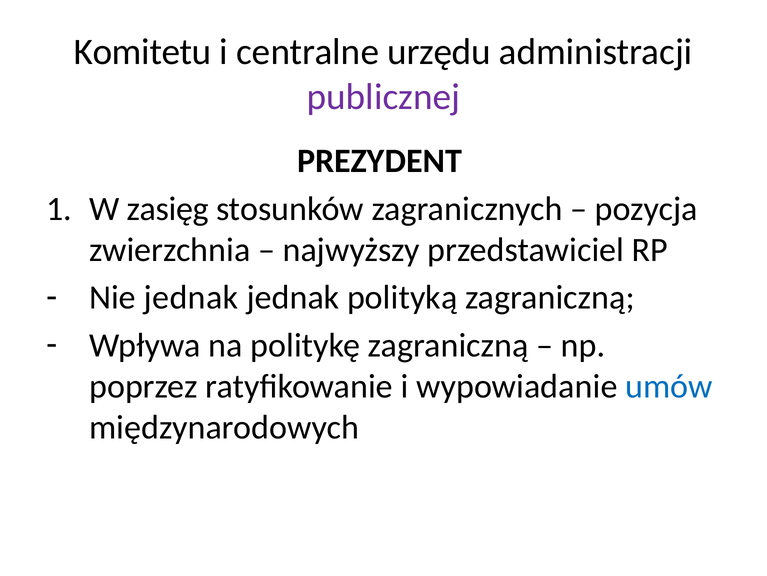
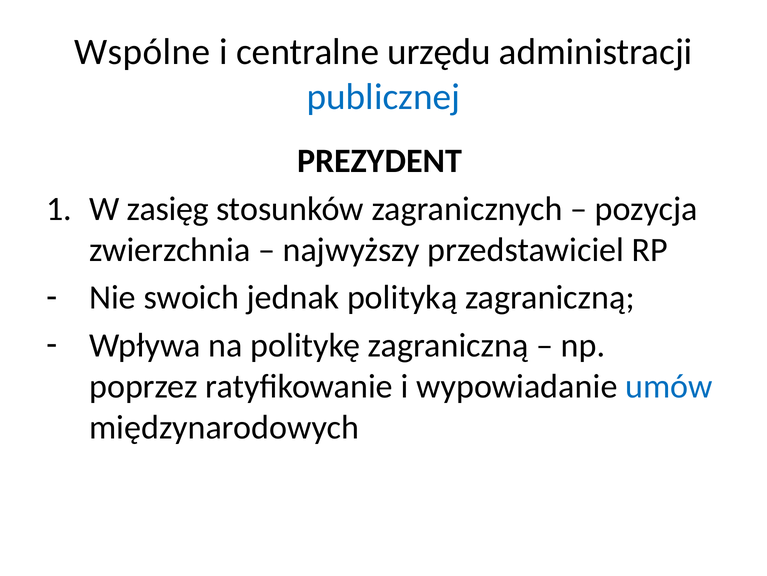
Komitetu: Komitetu -> Wspólne
publicznej colour: purple -> blue
Nie jednak: jednak -> swoich
